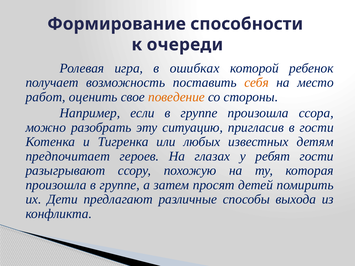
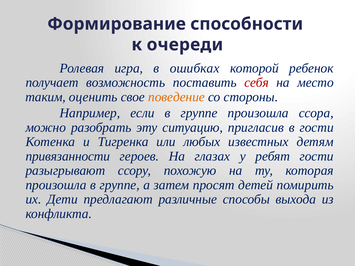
себя colour: orange -> red
работ: работ -> таким
предпочитает: предпочитает -> привязанности
